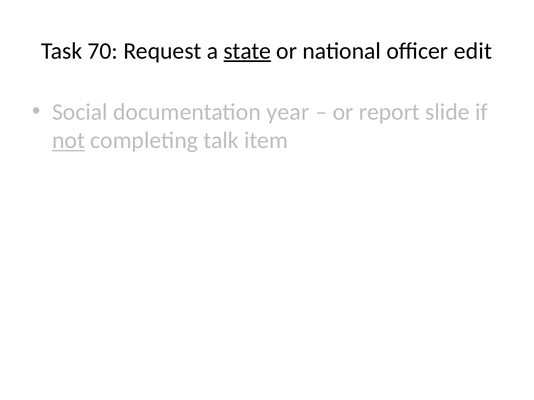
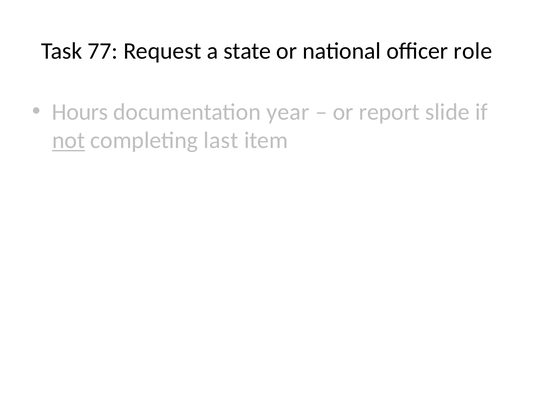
70: 70 -> 77
state underline: present -> none
edit: edit -> role
Social: Social -> Hours
talk: talk -> last
